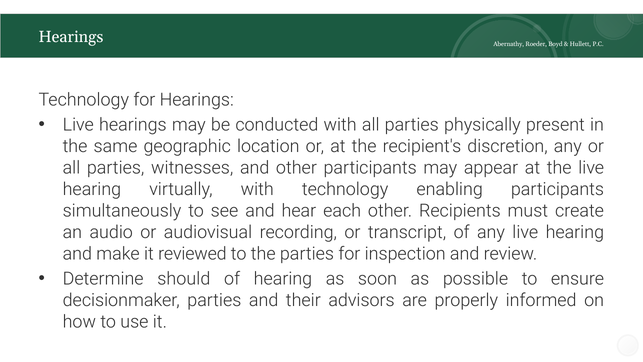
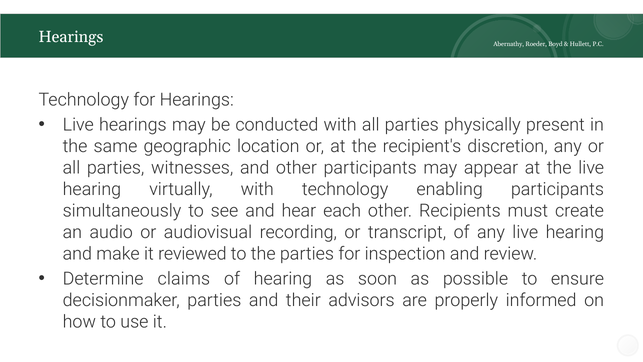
should: should -> claims
